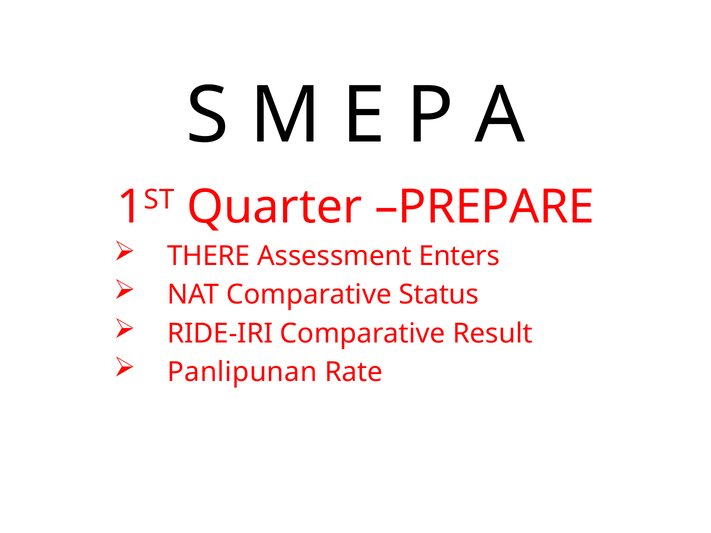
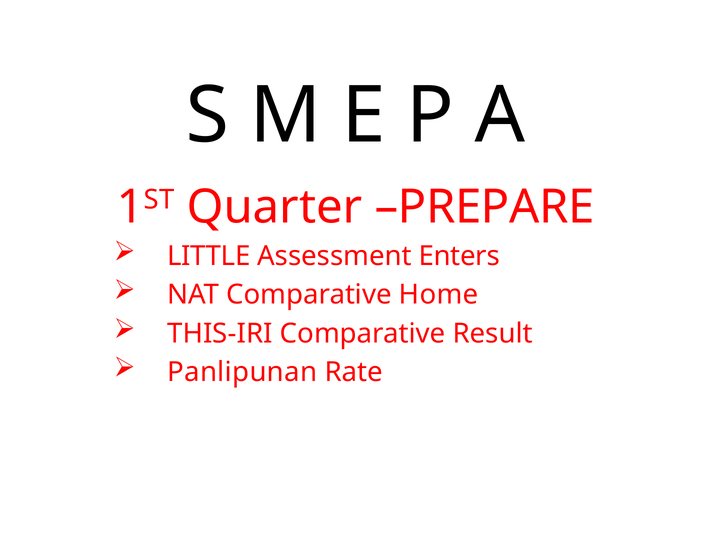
THERE: THERE -> LITTLE
Status: Status -> Home
RIDE-IRI: RIDE-IRI -> THIS-IRI
